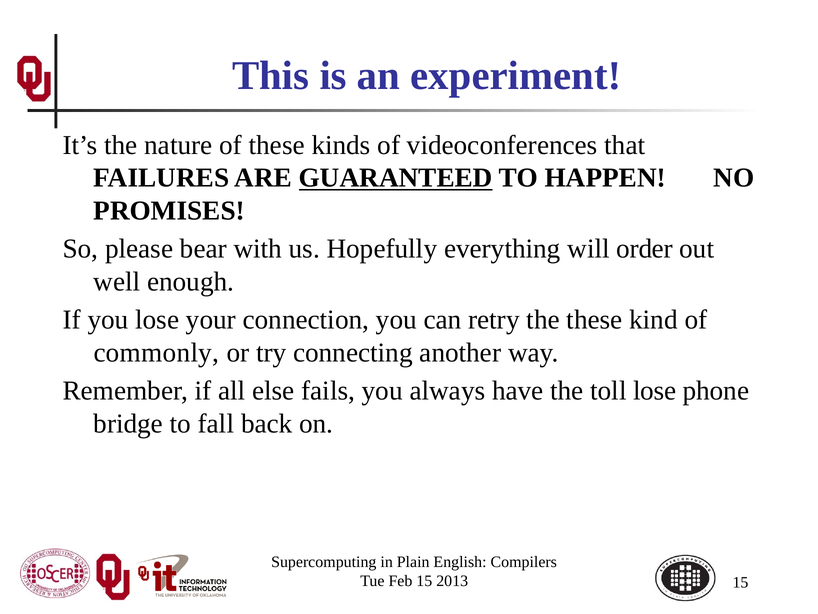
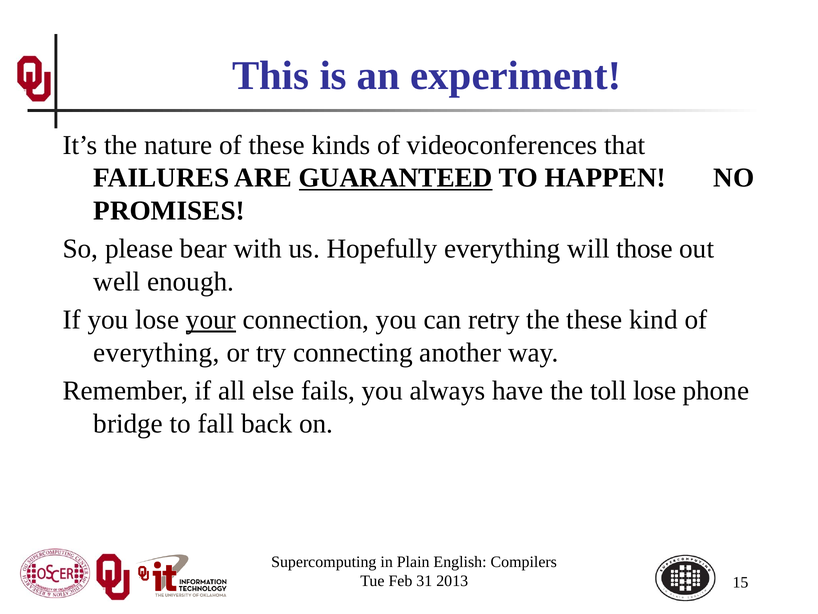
order: order -> those
your underline: none -> present
commonly at (156, 352): commonly -> everything
Feb 15: 15 -> 31
